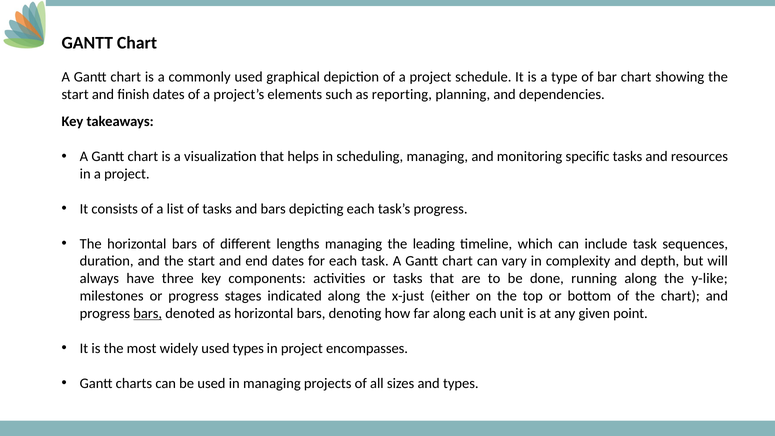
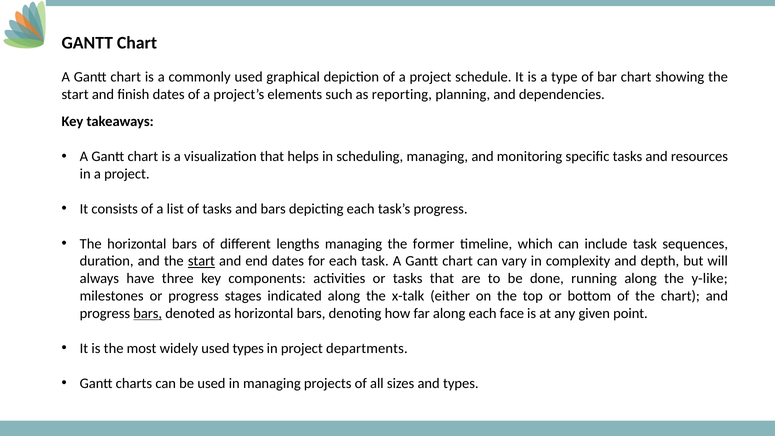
leading: leading -> former
start at (201, 261) underline: none -> present
x-just: x-just -> x-talk
unit: unit -> face
encompasses: encompasses -> departments
